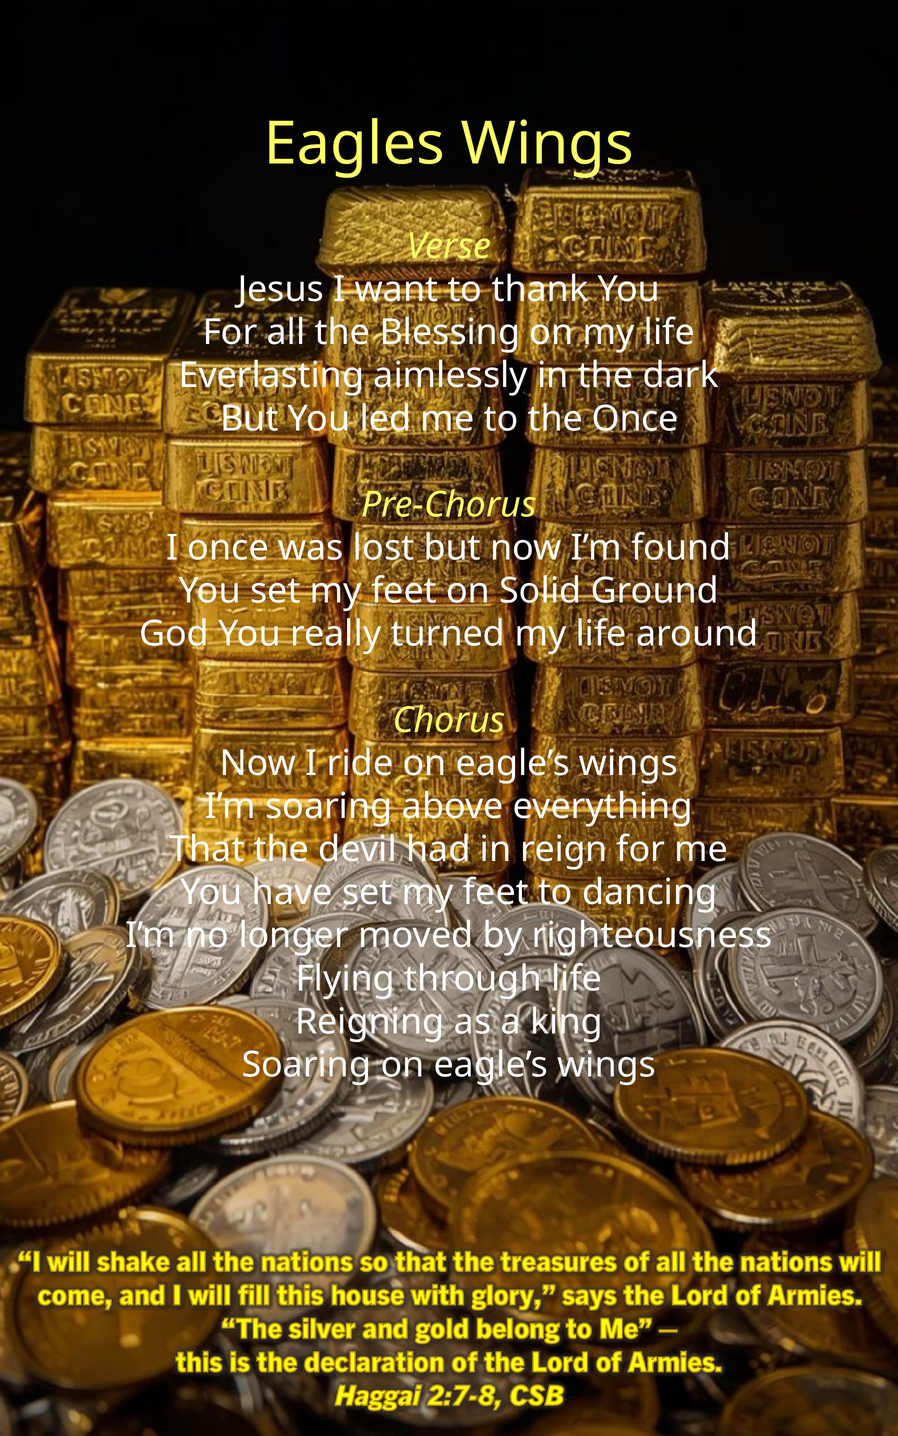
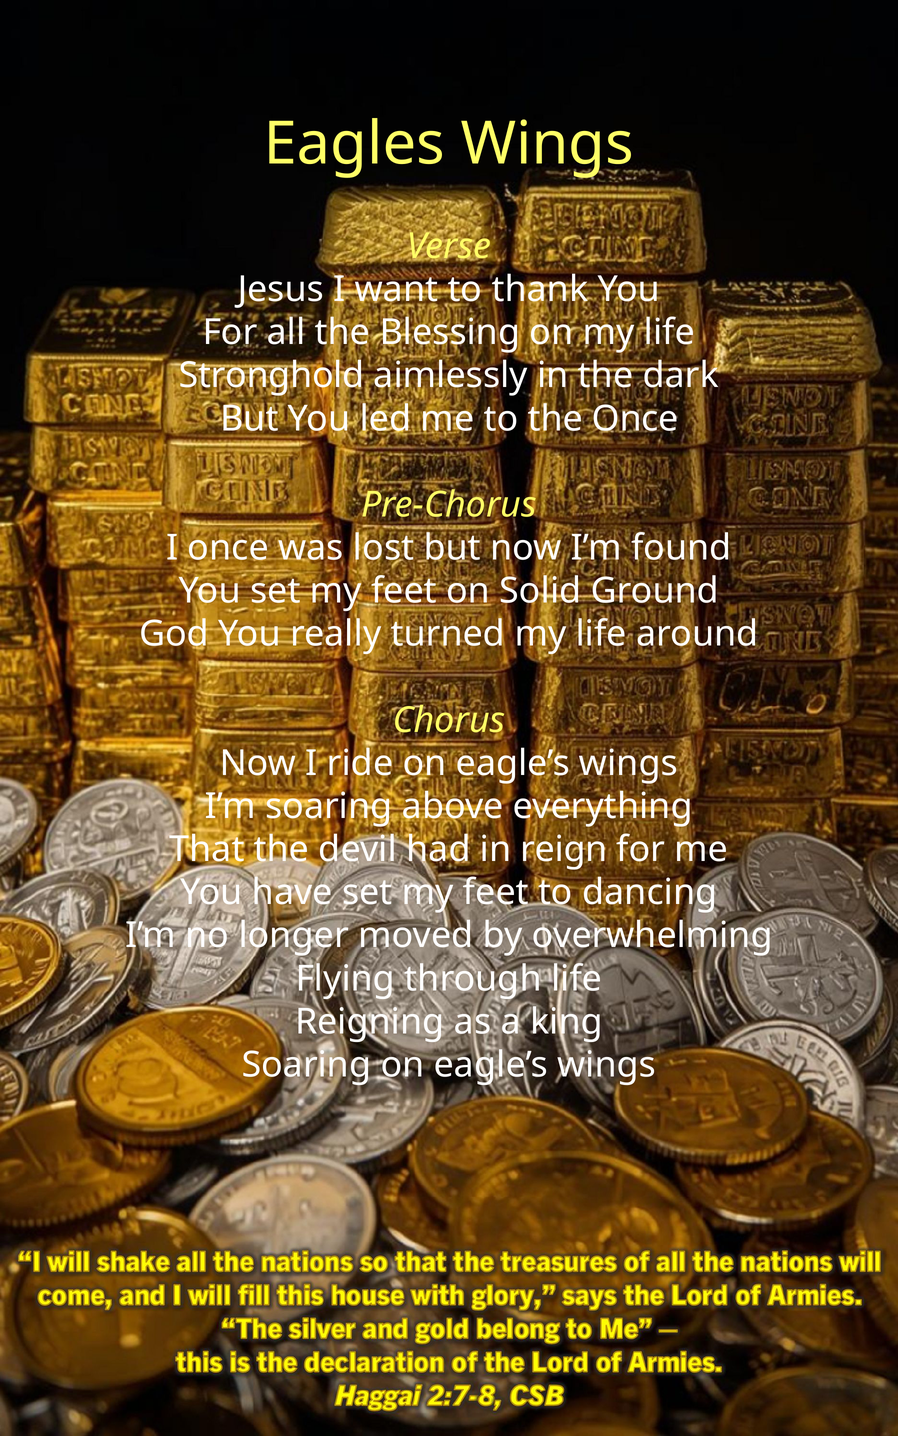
Everlasting: Everlasting -> Stronghold
righteousness: righteousness -> overwhelming
